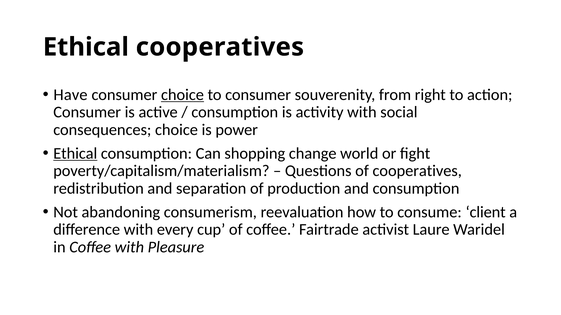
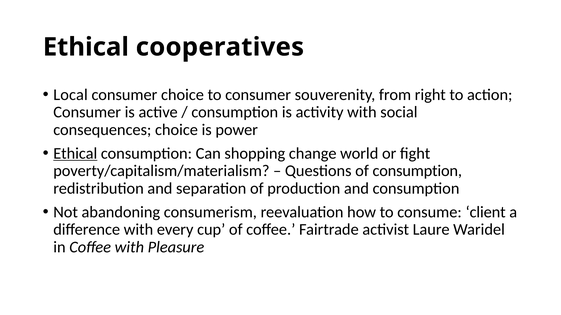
Have: Have -> Local
choice at (182, 95) underline: present -> none
of cooperatives: cooperatives -> consumption
